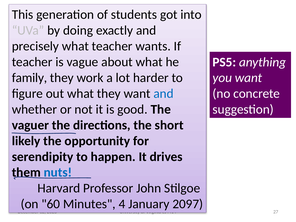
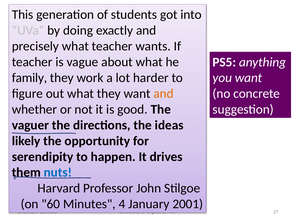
and at (163, 94) colour: blue -> orange
short: short -> ideas
2097: 2097 -> 2001
